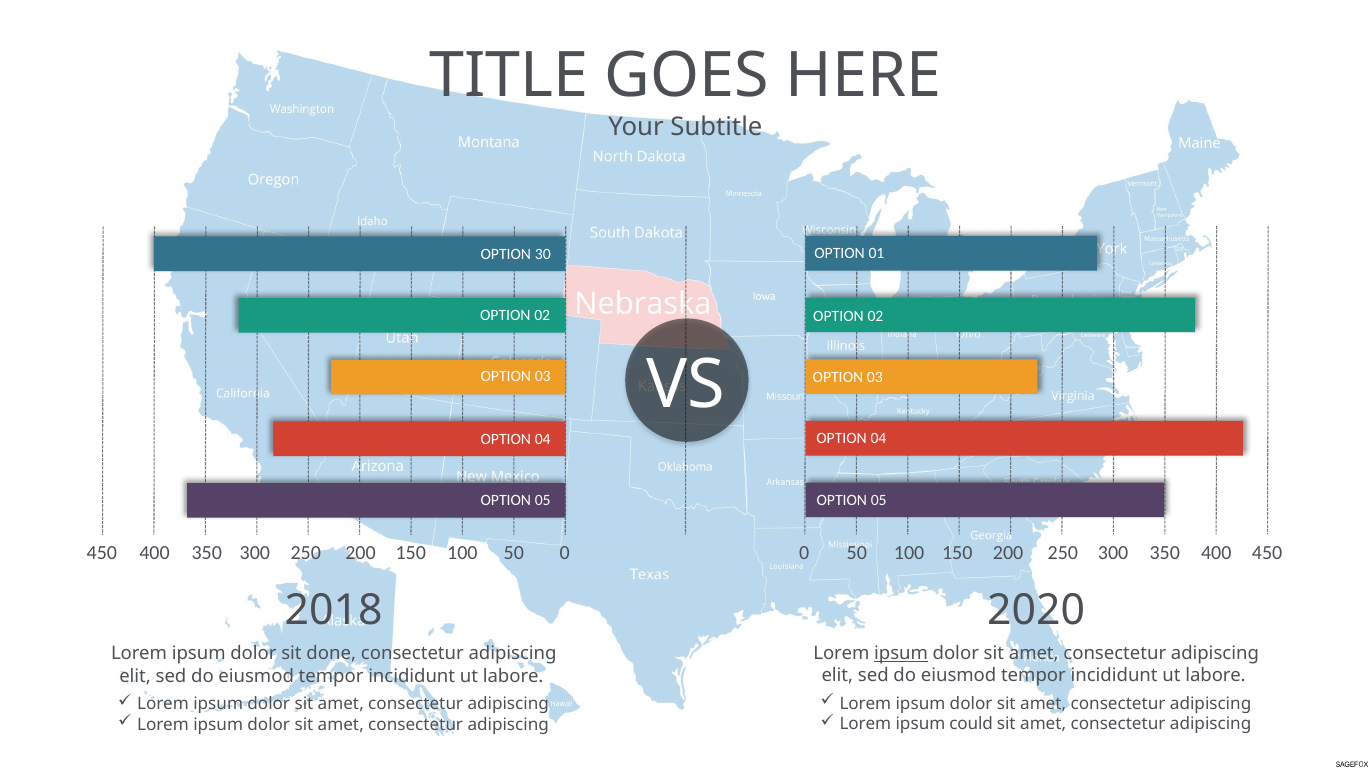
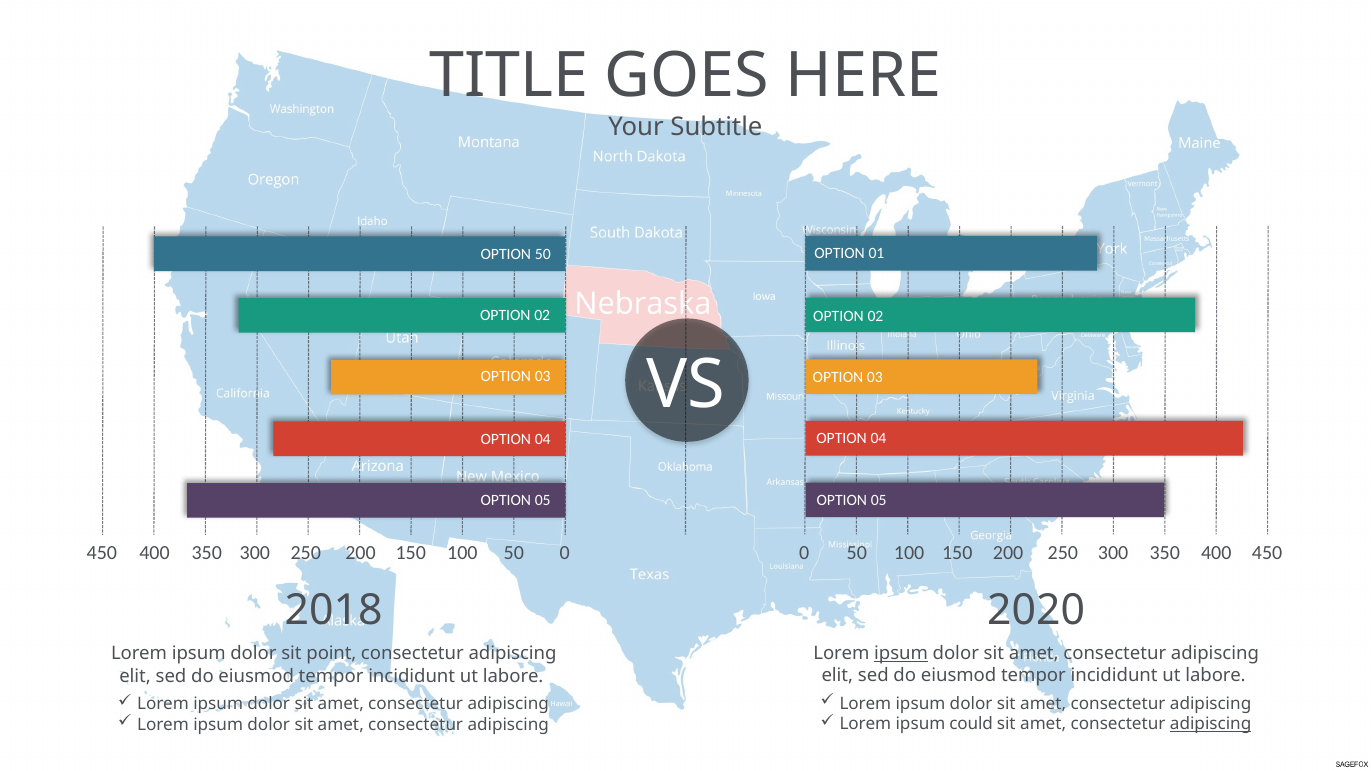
OPTION 30: 30 -> 50
done: done -> point
adipiscing at (1211, 724) underline: none -> present
